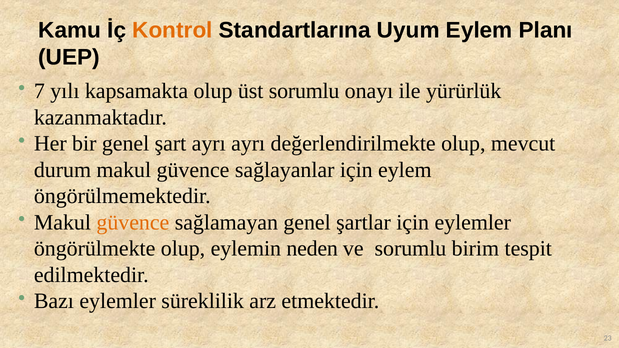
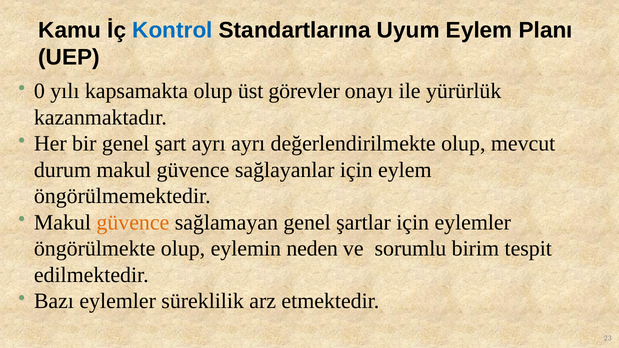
Kontrol colour: orange -> blue
7: 7 -> 0
üst sorumlu: sorumlu -> görevler
